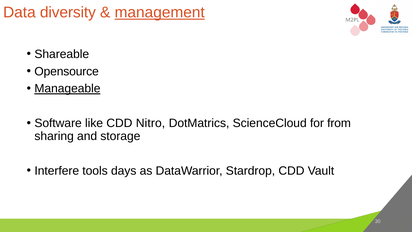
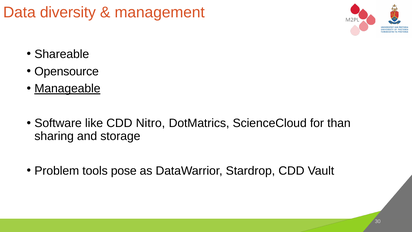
management underline: present -> none
from: from -> than
Interfere: Interfere -> Problem
days: days -> pose
